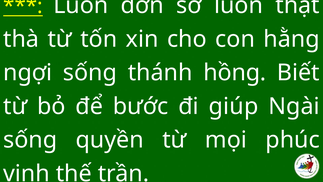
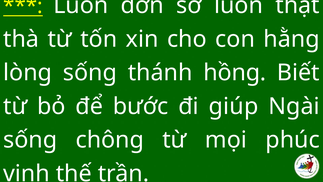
ngợi: ngợi -> lòng
quyền: quyền -> chông
